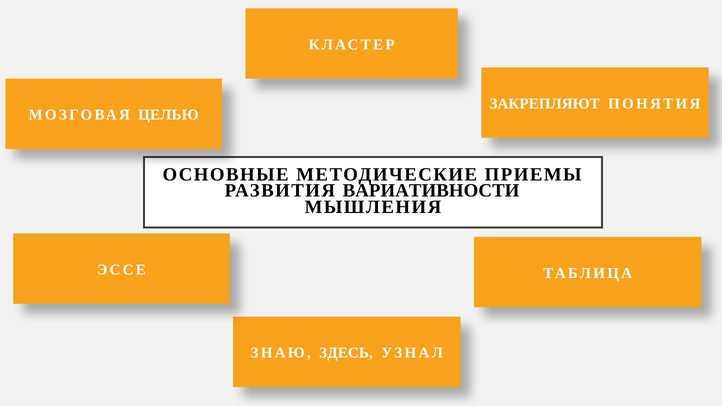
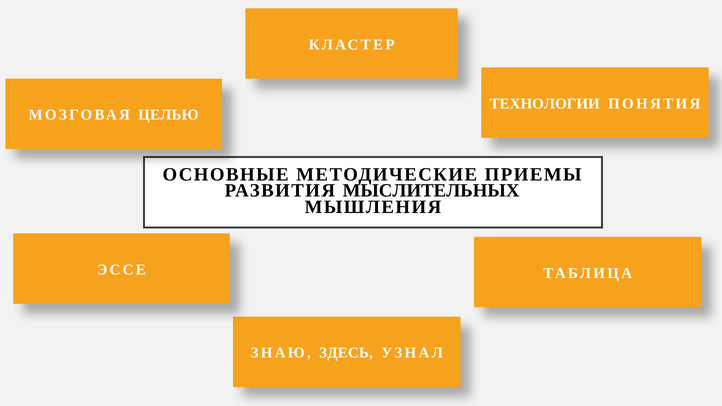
ЗАКРЕПЛЯЮТ: ЗАКРЕПЛЯЮТ -> ТЕХНОЛОГИИ
ВАРИАТИВНОСТИ: ВАРИАТИВНОСТИ -> МЫСЛИТЕЛЬНЫХ
